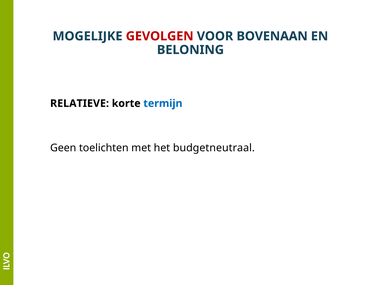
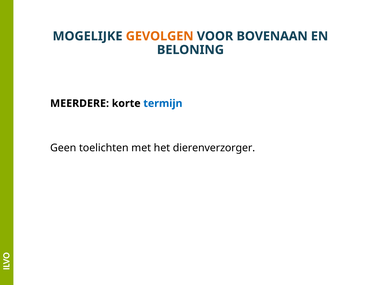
GEVOLGEN colour: red -> orange
RELATIEVE: RELATIEVE -> MEERDERE
budgetneutraal: budgetneutraal -> dierenverzorger
